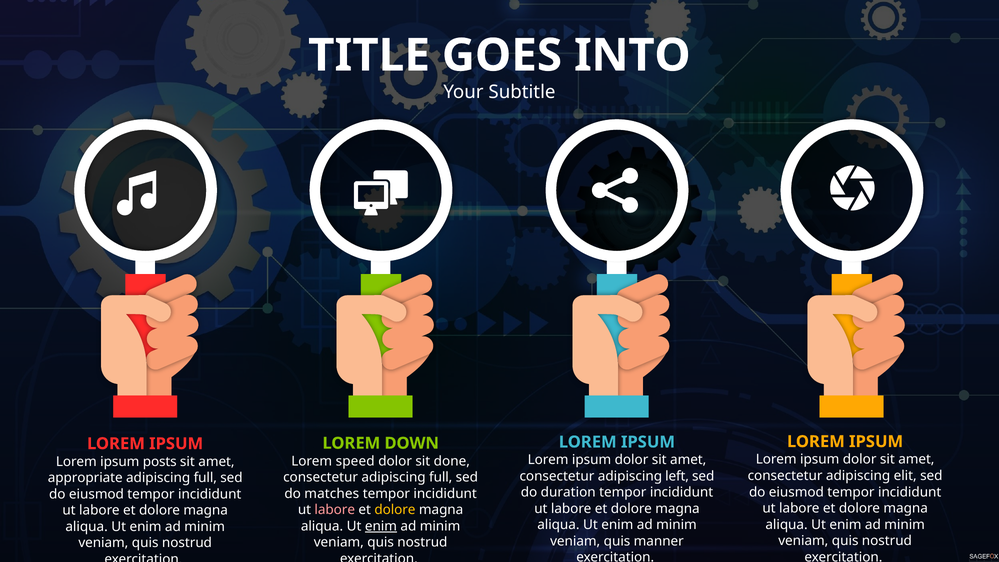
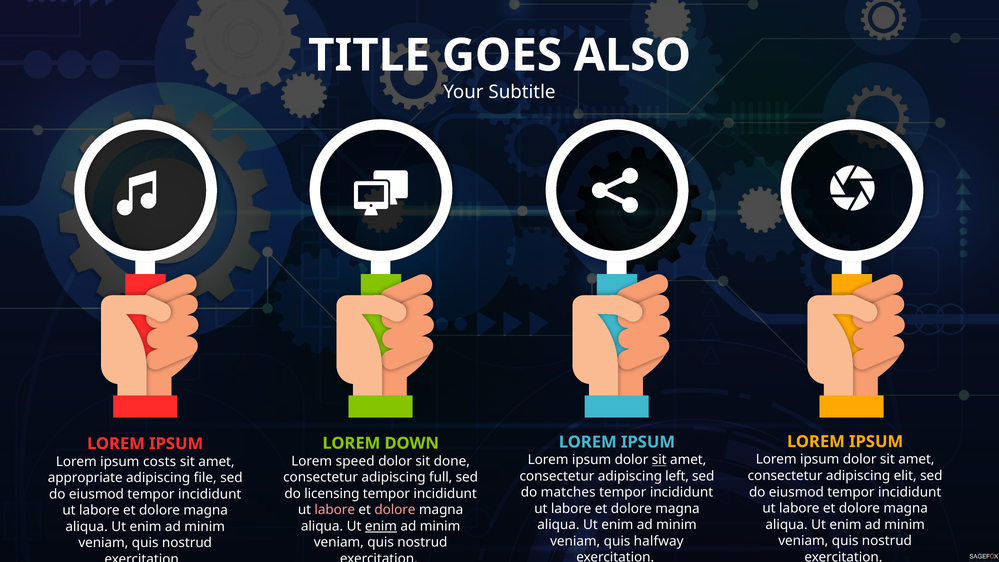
INTO: INTO -> ALSO
sit at (659, 460) underline: none -> present
posts: posts -> costs
full at (205, 478): full -> file
duration: duration -> matches
matches: matches -> licensing
dolore at (395, 510) colour: yellow -> pink
manner: manner -> halfway
